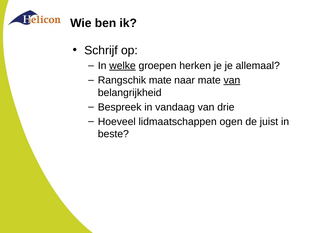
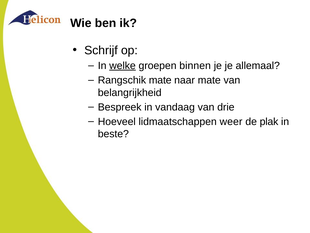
herken: herken -> binnen
van at (232, 80) underline: present -> none
ogen: ogen -> weer
juist: juist -> plak
